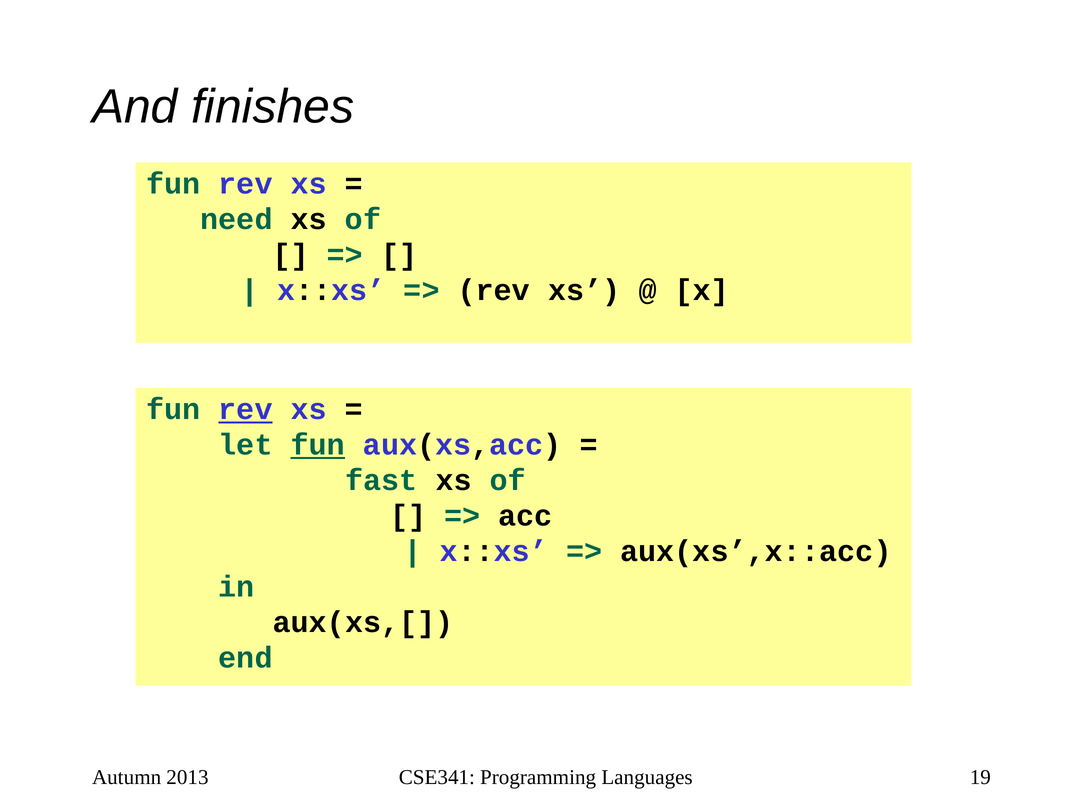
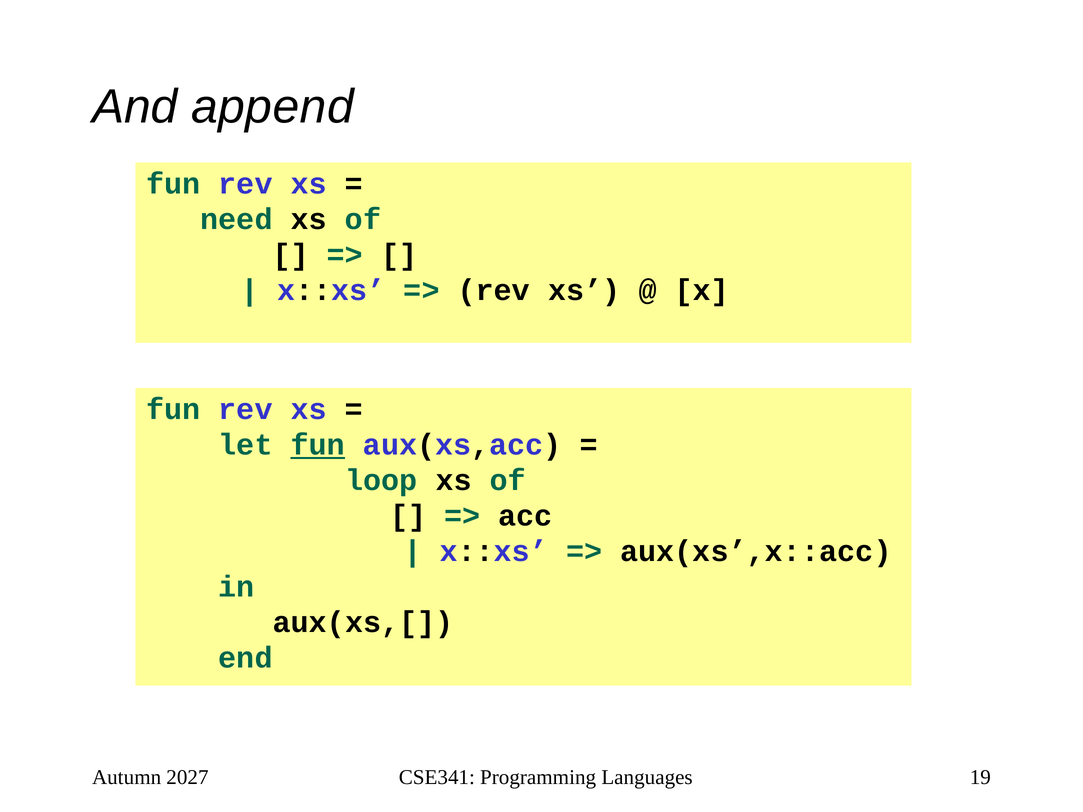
finishes: finishes -> append
rev at (245, 410) underline: present -> none
fast: fast -> loop
2013: 2013 -> 2027
